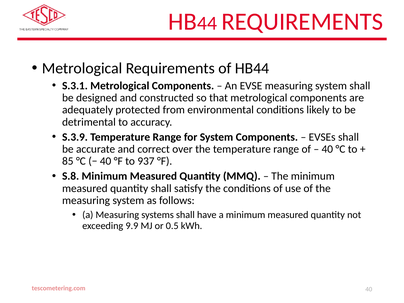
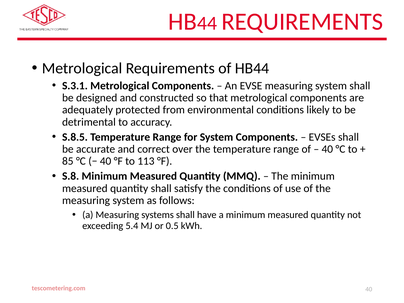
S.3.9: S.3.9 -> S.8.5
937: 937 -> 113
9.9: 9.9 -> 5.4
